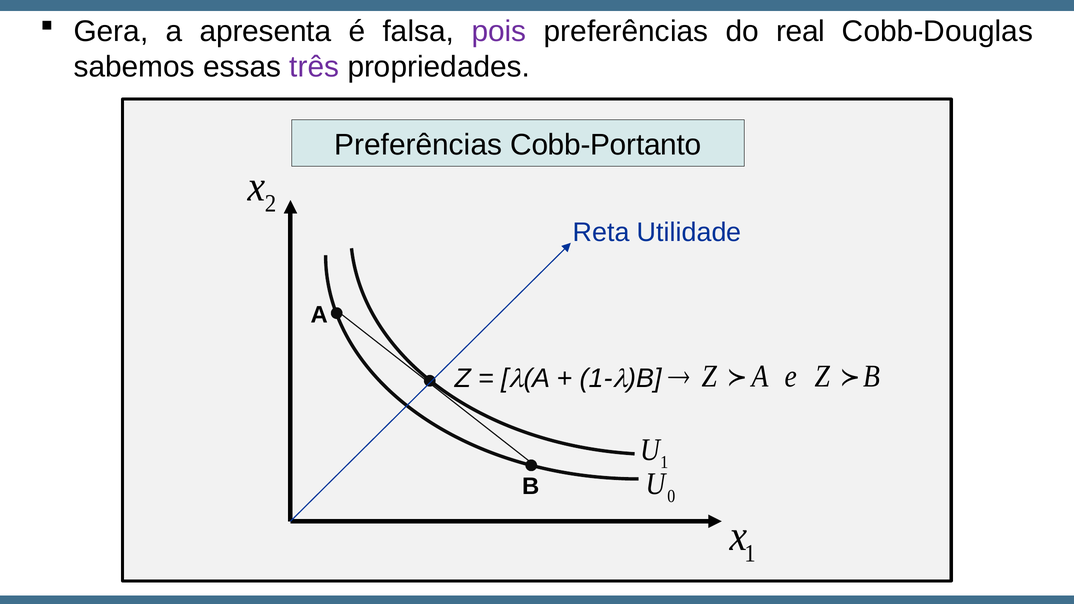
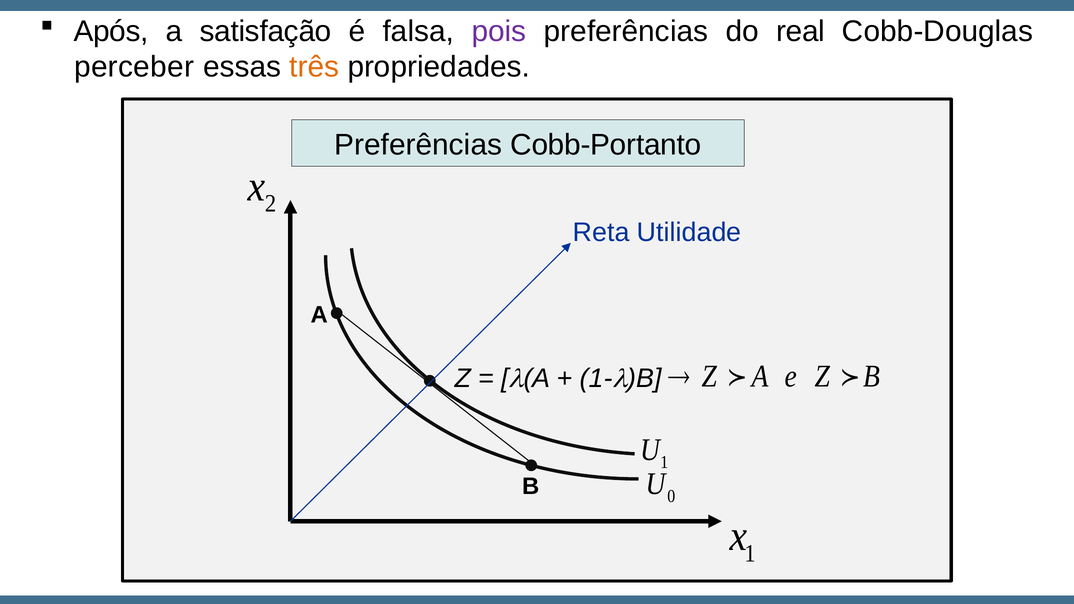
Gera: Gera -> Após
apresenta: apresenta -> satisfação
sabemos: sabemos -> perceber
três colour: purple -> orange
